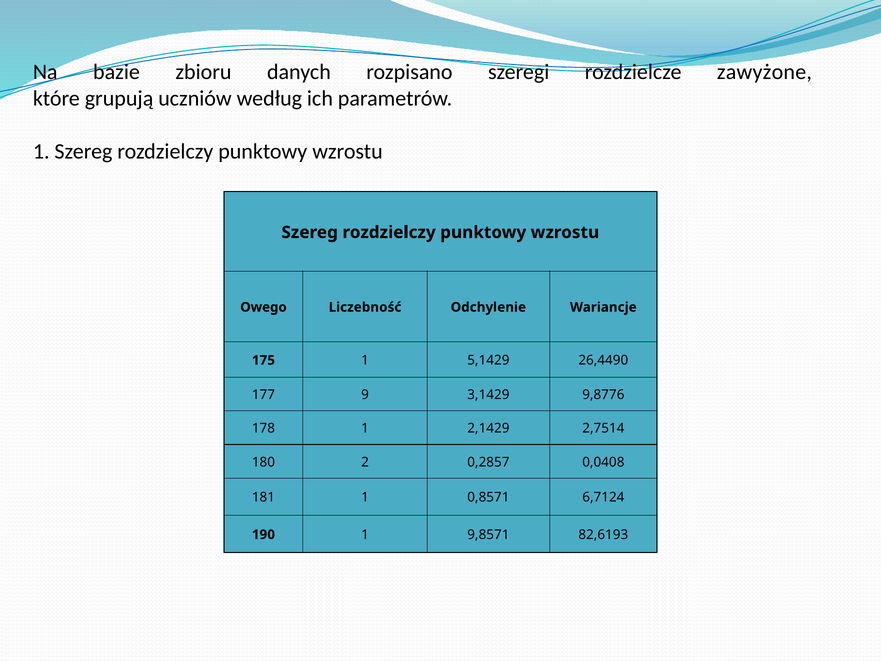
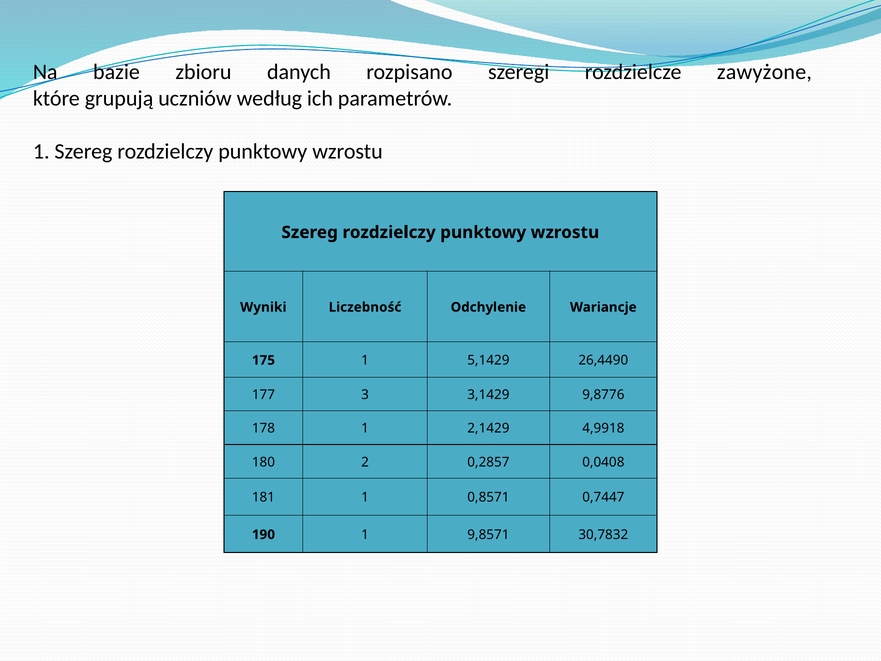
Owego: Owego -> Wyniki
9: 9 -> 3
2,7514: 2,7514 -> 4,9918
6,7124: 6,7124 -> 0,7447
82,6193: 82,6193 -> 30,7832
